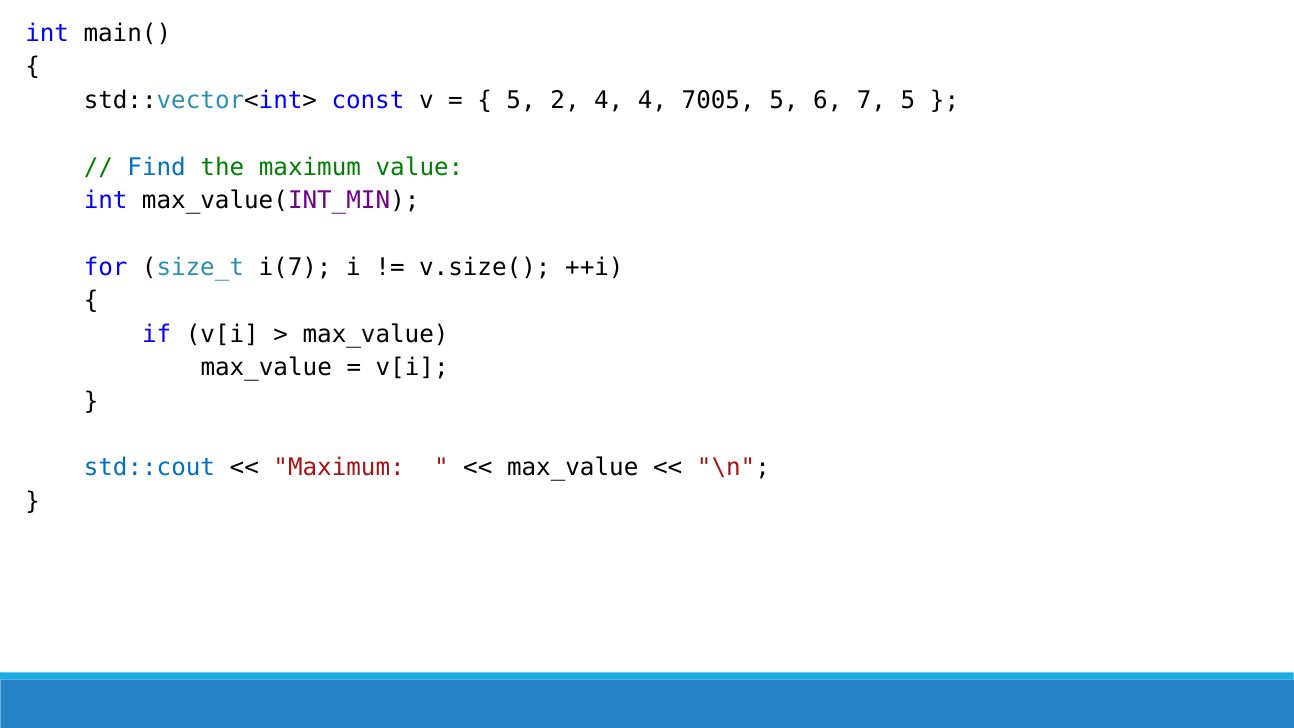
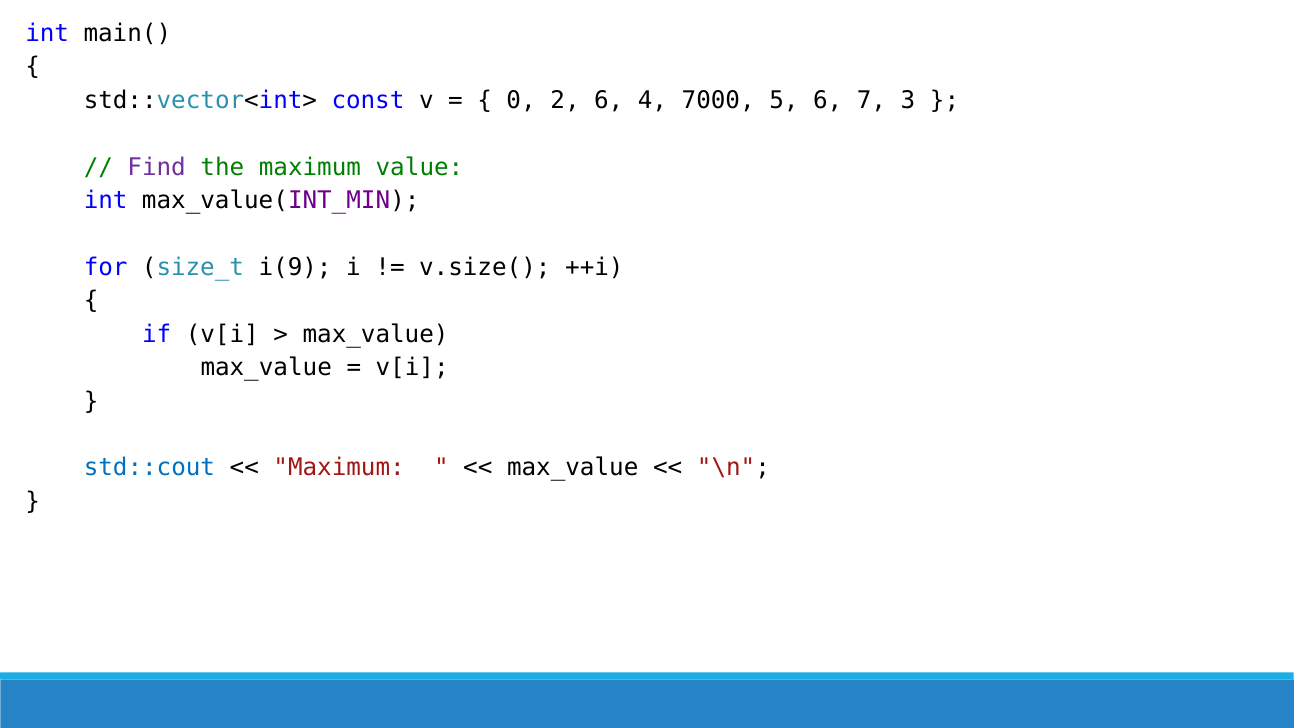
5 at (521, 100): 5 -> 0
2 4: 4 -> 6
7005: 7005 -> 7000
7 5: 5 -> 3
Find colour: blue -> purple
i(7: i(7 -> i(9
